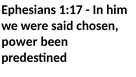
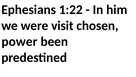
1:17: 1:17 -> 1:22
said: said -> visit
